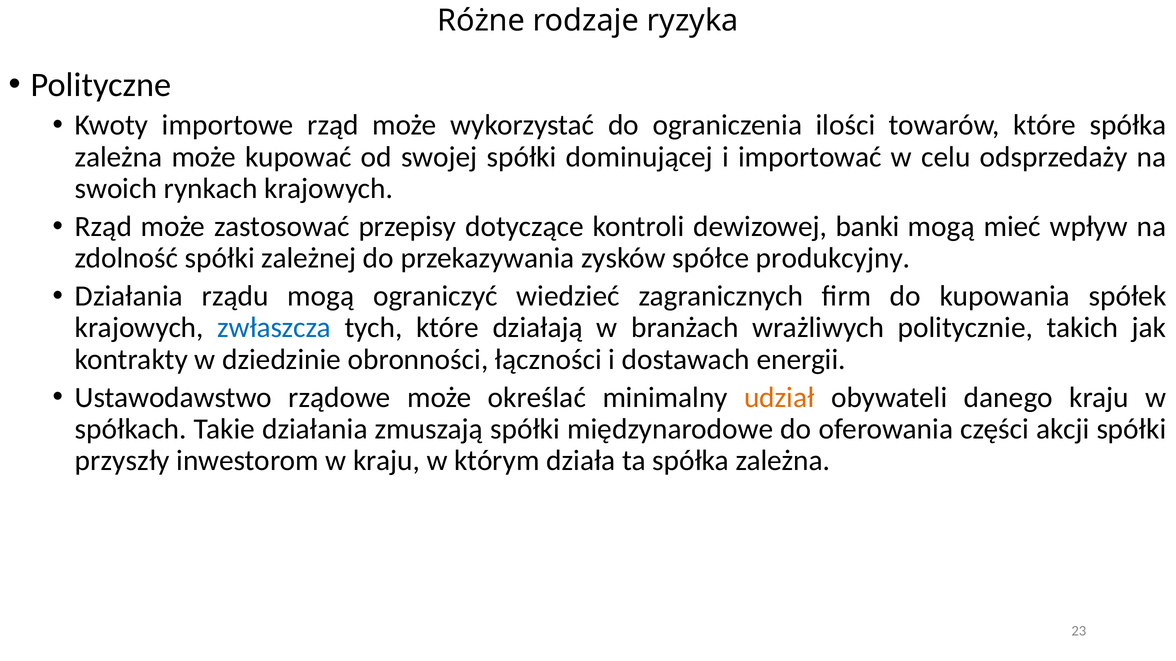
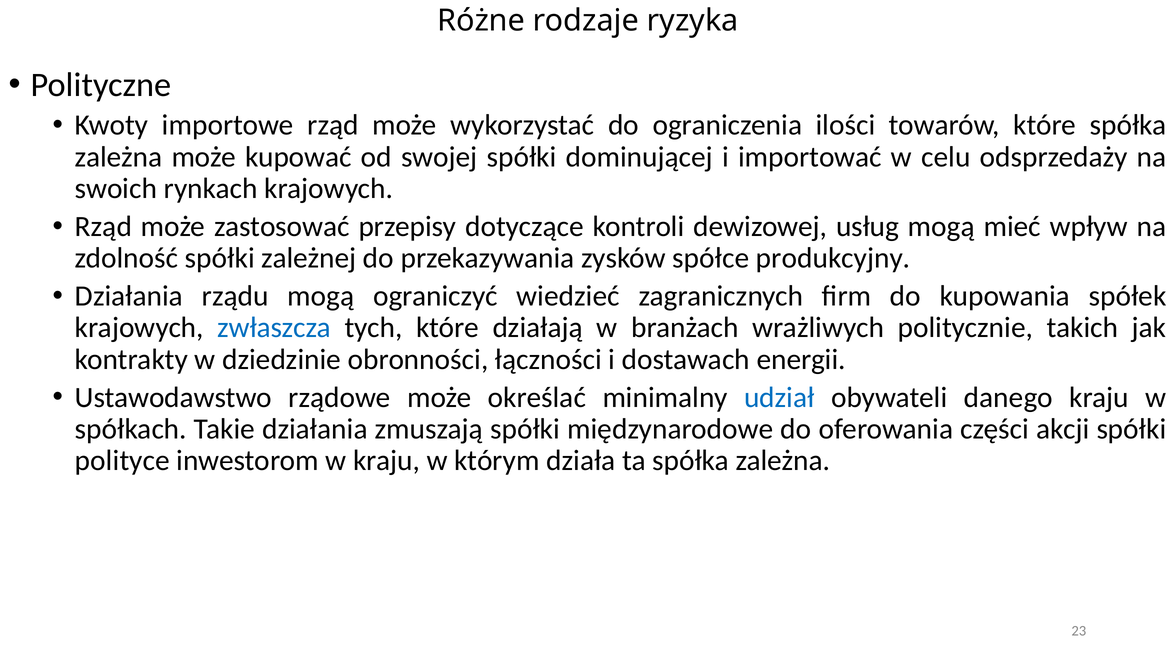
banki: banki -> usług
udział colour: orange -> blue
przyszły: przyszły -> polityce
